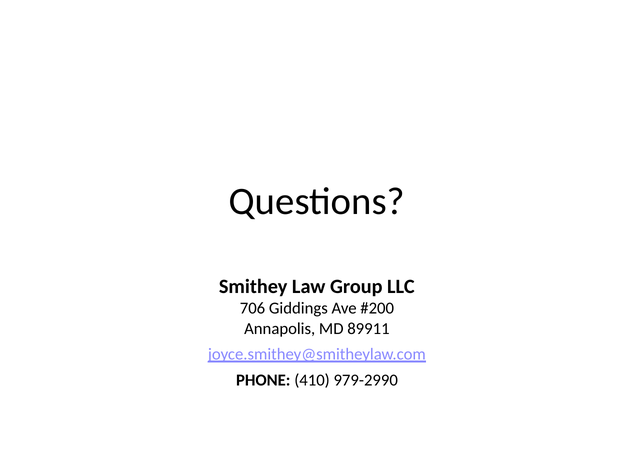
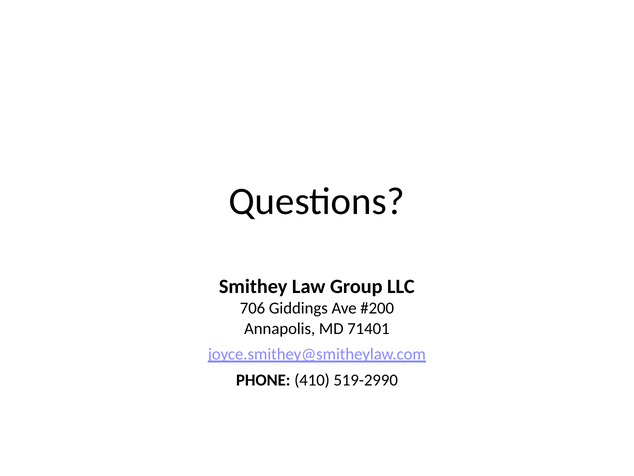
89911: 89911 -> 71401
979-2990: 979-2990 -> 519-2990
